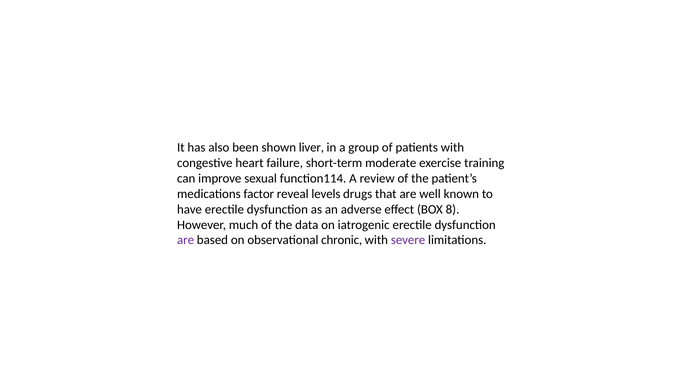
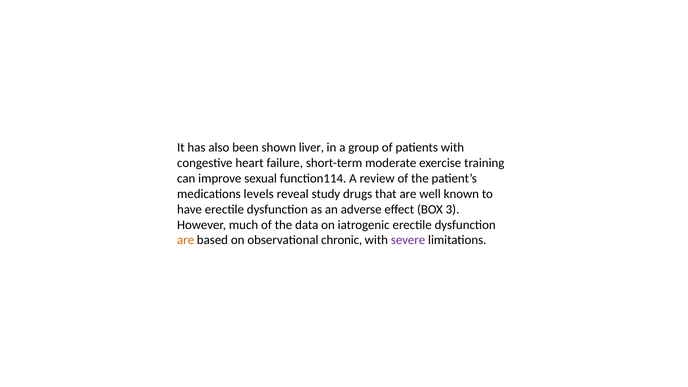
factor: factor -> levels
levels: levels -> study
8: 8 -> 3
are at (186, 240) colour: purple -> orange
